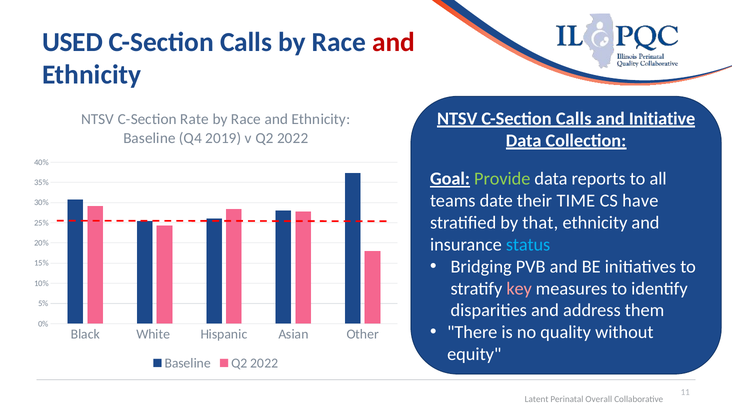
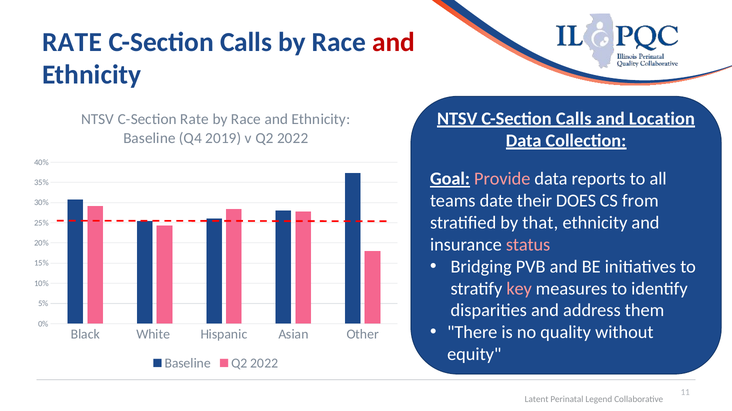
USED at (72, 42): USED -> RATE
Initiative: Initiative -> Location
Provide colour: light green -> pink
TIME: TIME -> DOES
have: have -> from
status colour: light blue -> pink
Overall: Overall -> Legend
